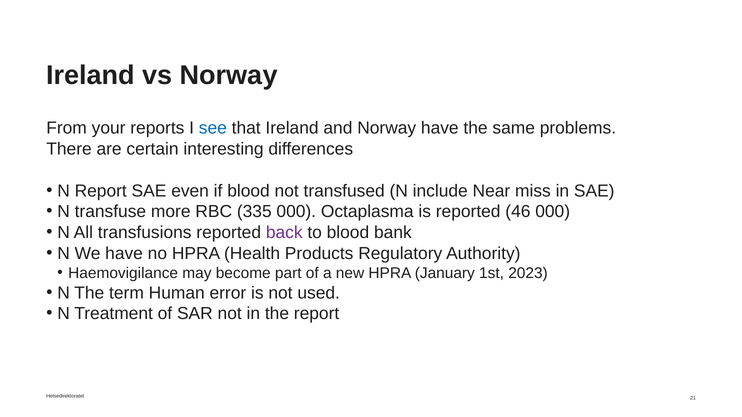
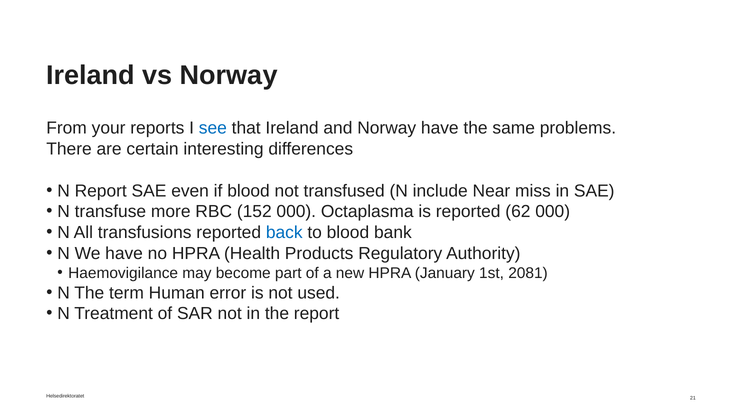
335: 335 -> 152
46: 46 -> 62
back colour: purple -> blue
2023: 2023 -> 2081
